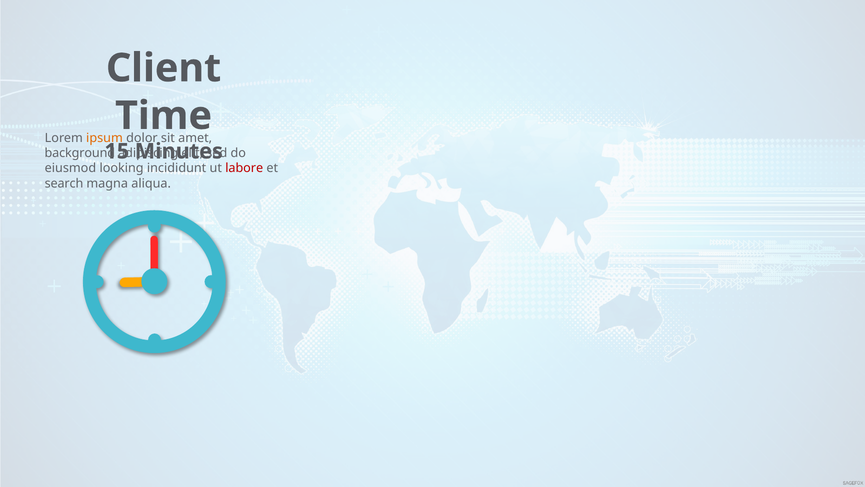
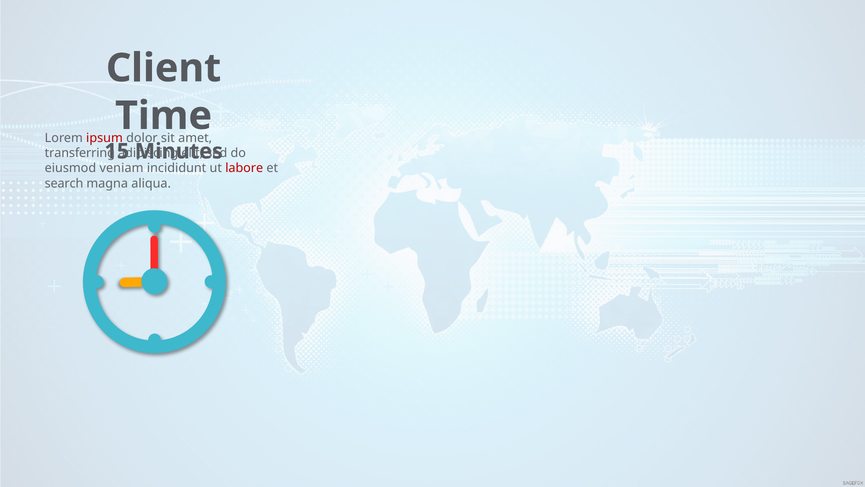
ipsum colour: orange -> red
background: background -> transferring
looking: looking -> veniam
